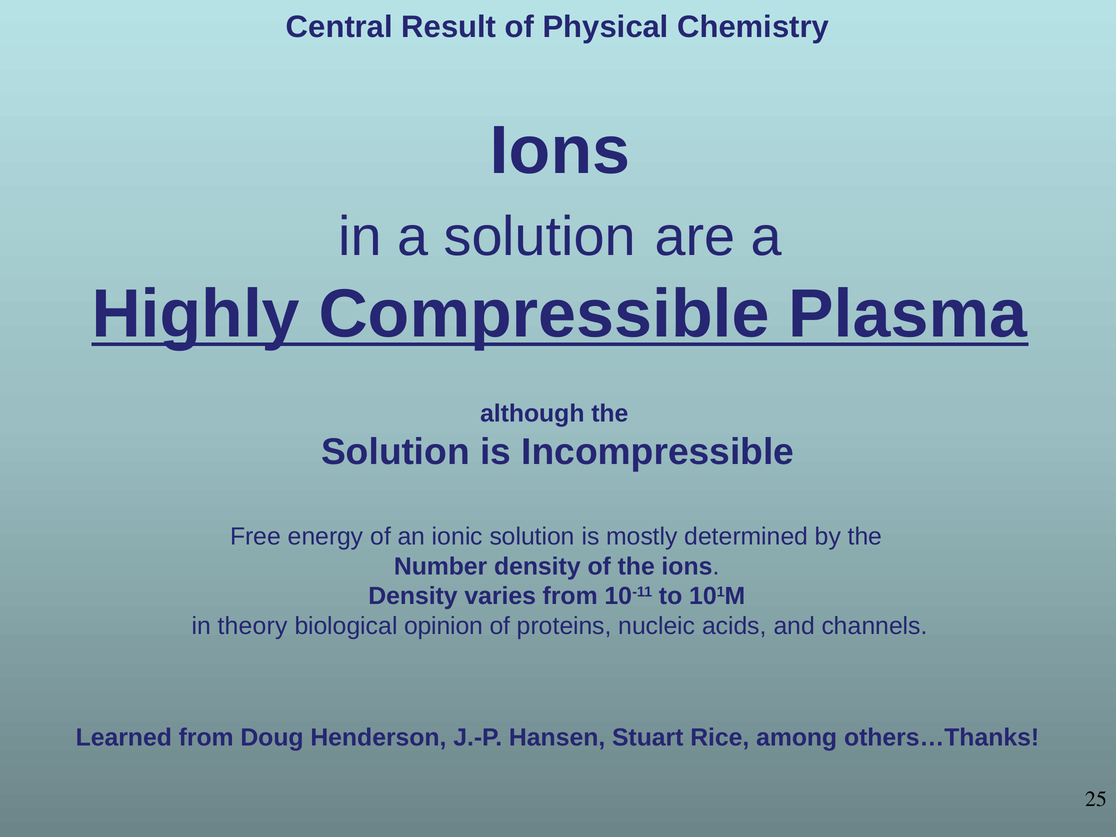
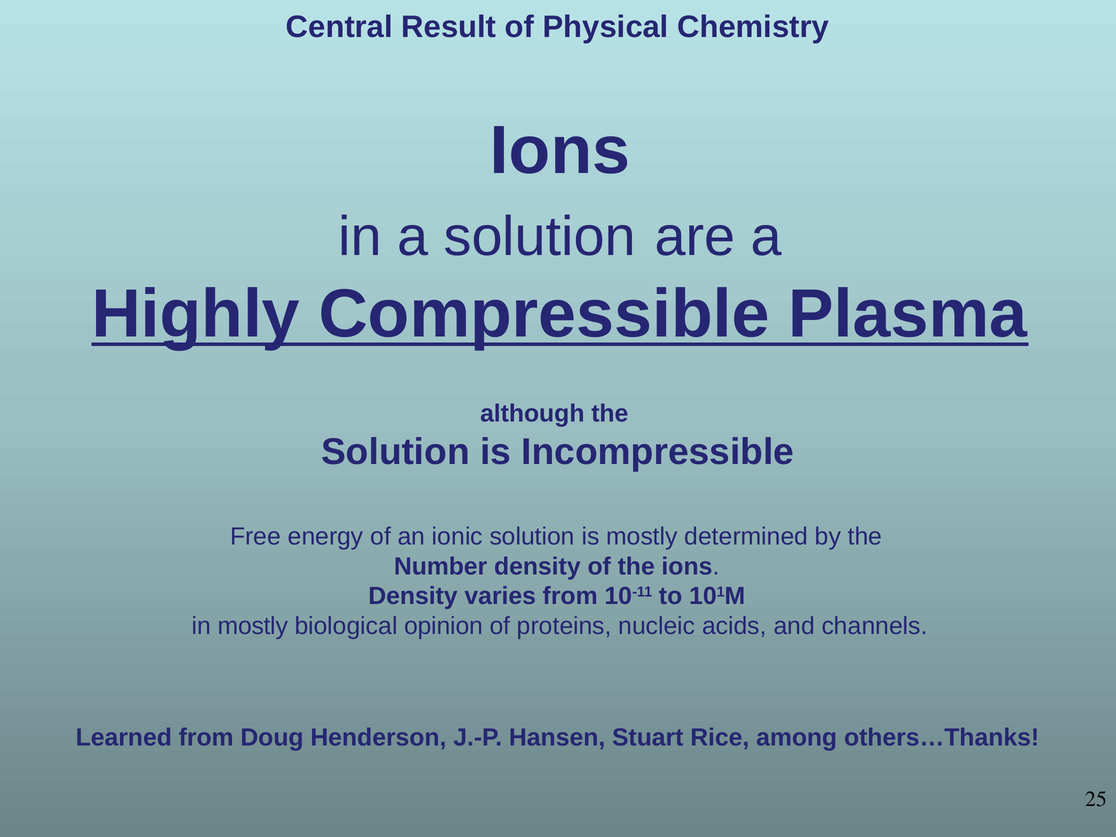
in theory: theory -> mostly
